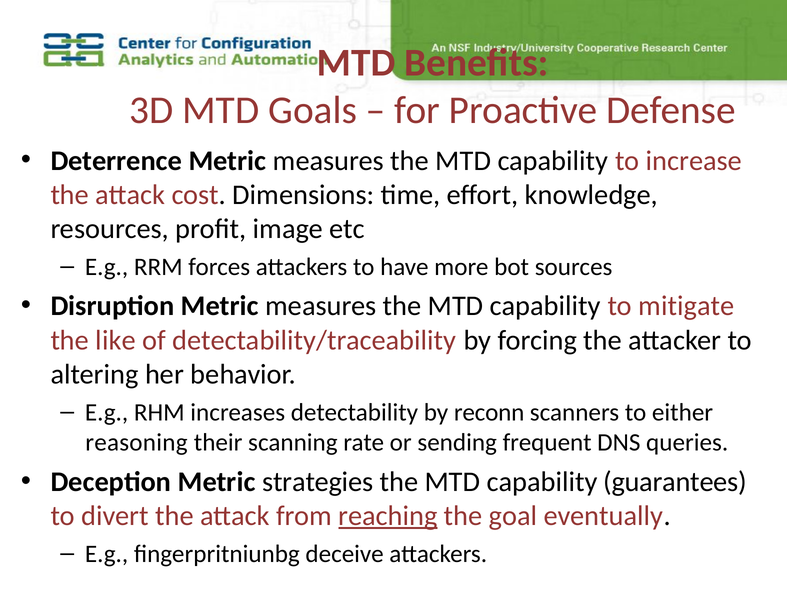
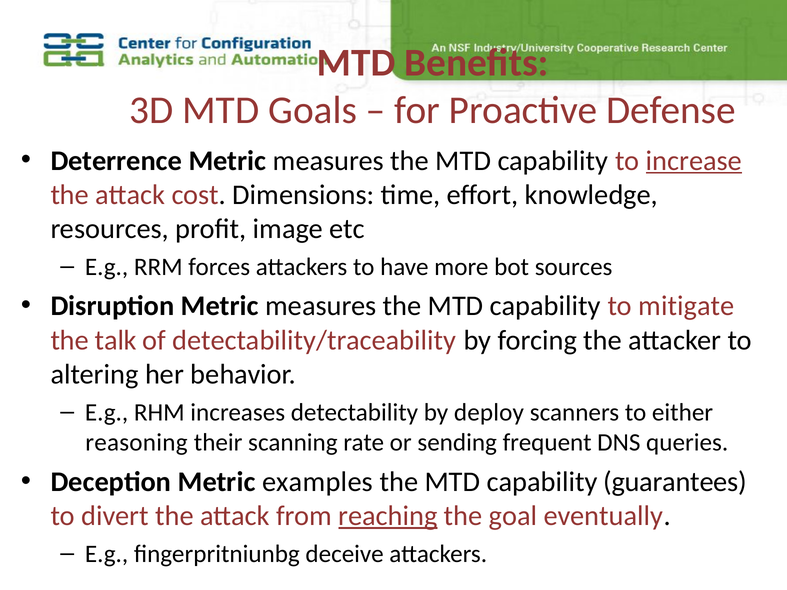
increase underline: none -> present
like: like -> talk
reconn: reconn -> deploy
strategies: strategies -> examples
